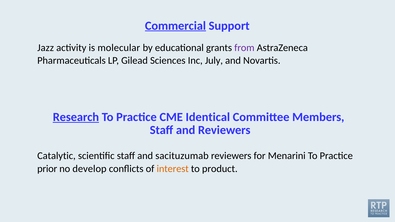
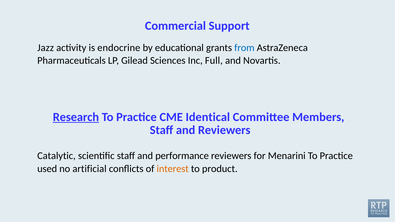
Commercial underline: present -> none
molecular: molecular -> endocrine
from colour: purple -> blue
July: July -> Full
sacituzumab: sacituzumab -> performance
prior: prior -> used
develop: develop -> artificial
